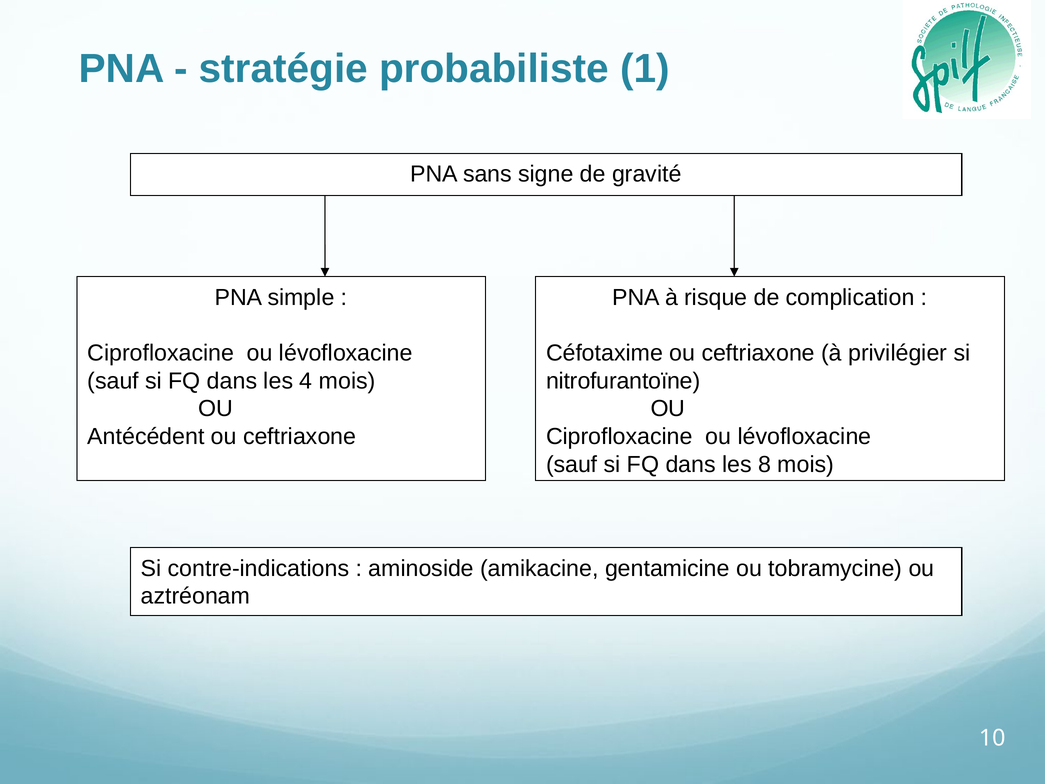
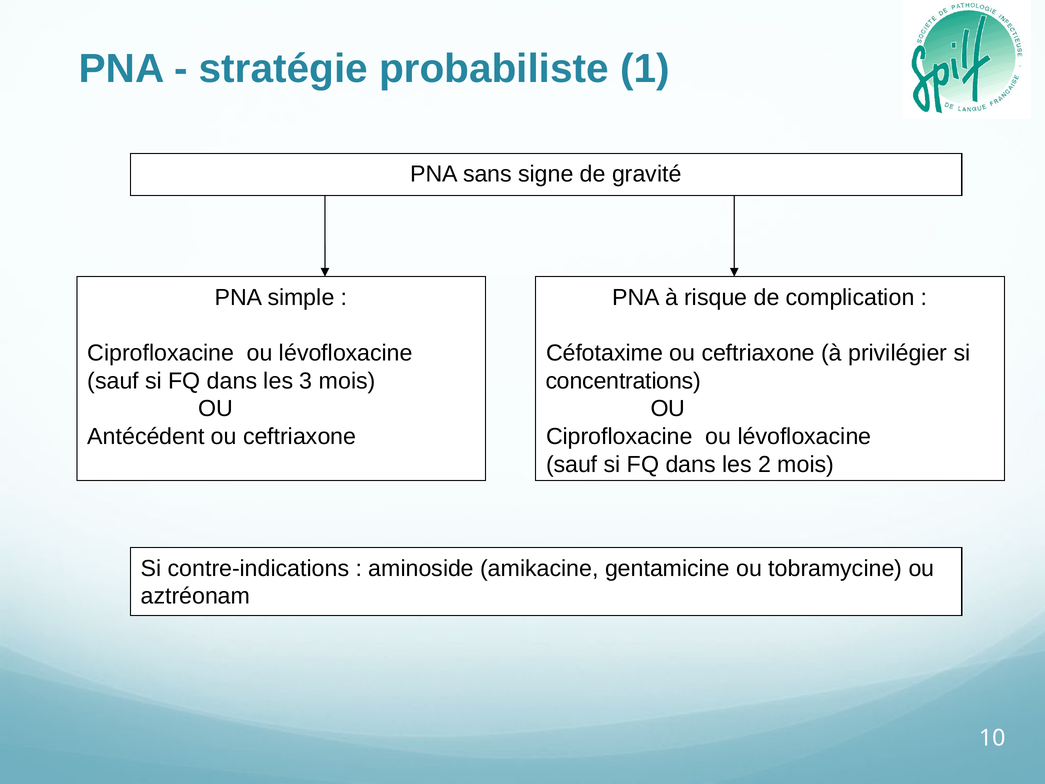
4: 4 -> 3
nitrofurantoïne: nitrofurantoïne -> concentrations
8: 8 -> 2
